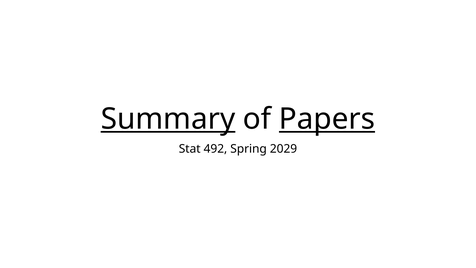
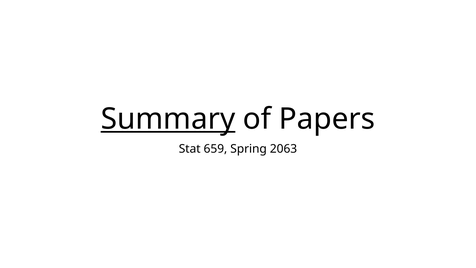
Papers underline: present -> none
492: 492 -> 659
2029: 2029 -> 2063
